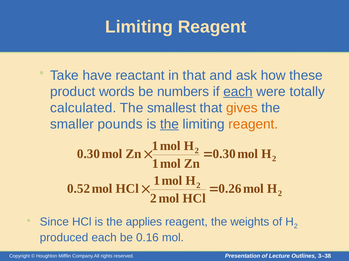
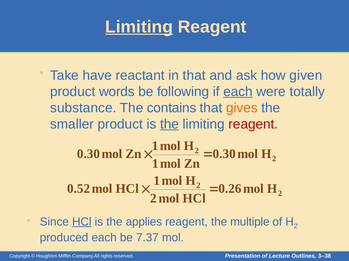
Limiting at (139, 27) underline: none -> present
these: these -> given
numbers: numbers -> following
calculated: calculated -> substance
smallest: smallest -> contains
smaller pounds: pounds -> product
reagent at (253, 124) colour: orange -> red
HCl at (82, 222) underline: none -> present
weights: weights -> multiple
0.16: 0.16 -> 7.37
